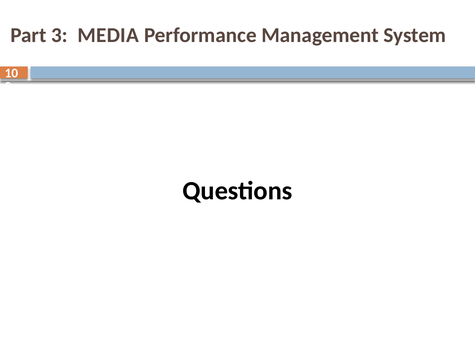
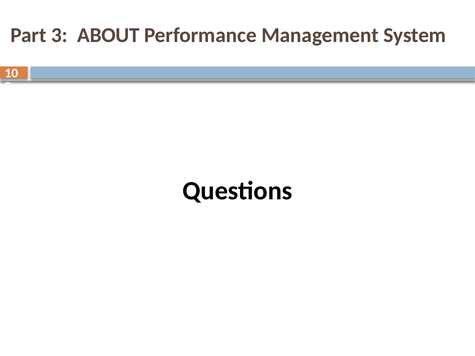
MEDIA: MEDIA -> ABOUT
